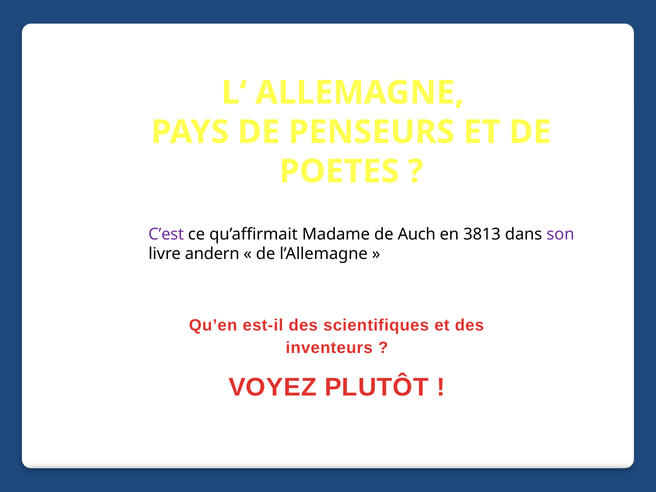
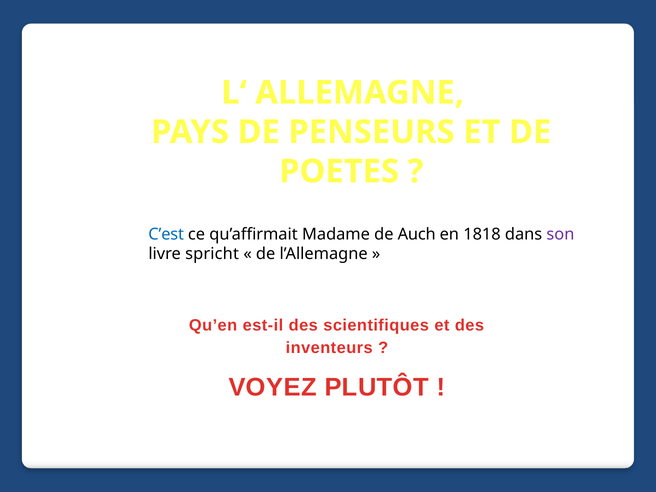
C’est colour: purple -> blue
3813: 3813 -> 1818
andern: andern -> spricht
